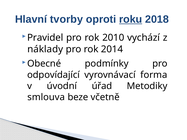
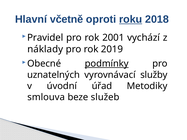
tvorby: tvorby -> včetně
2010: 2010 -> 2001
2014: 2014 -> 2019
podmínky underline: none -> present
odpovídající: odpovídající -> uznatelných
forma: forma -> služby
včetně: včetně -> služeb
